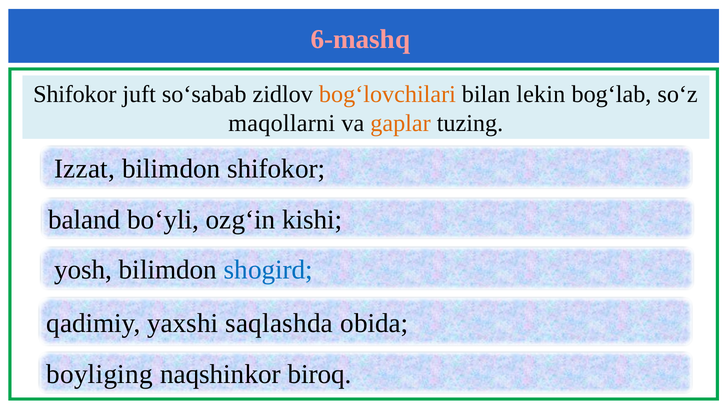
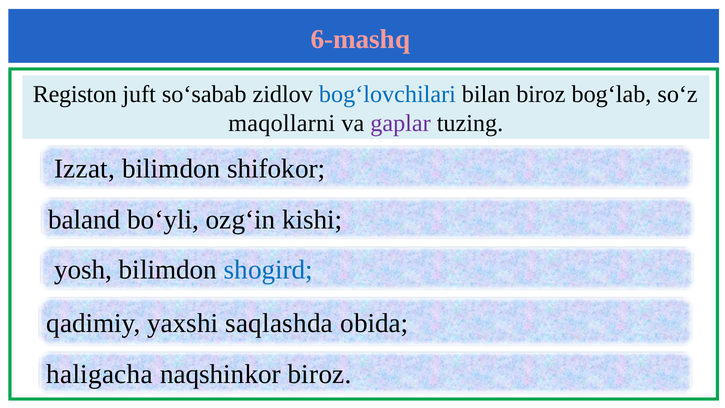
Shifokor at (75, 94): Shifokor -> Registon
bog‘lovchilari colour: orange -> blue
bilan lekin: lekin -> biroz
gaplar colour: orange -> purple
boyliging: boyliging -> haligacha
naqshinkor biroq: biroq -> biroz
